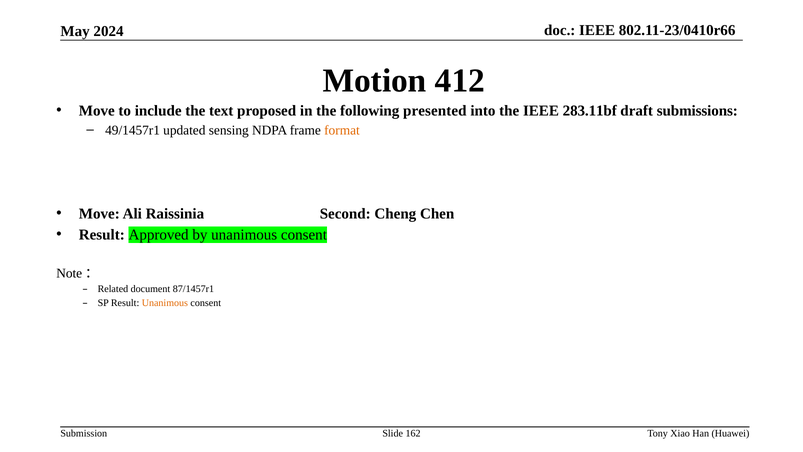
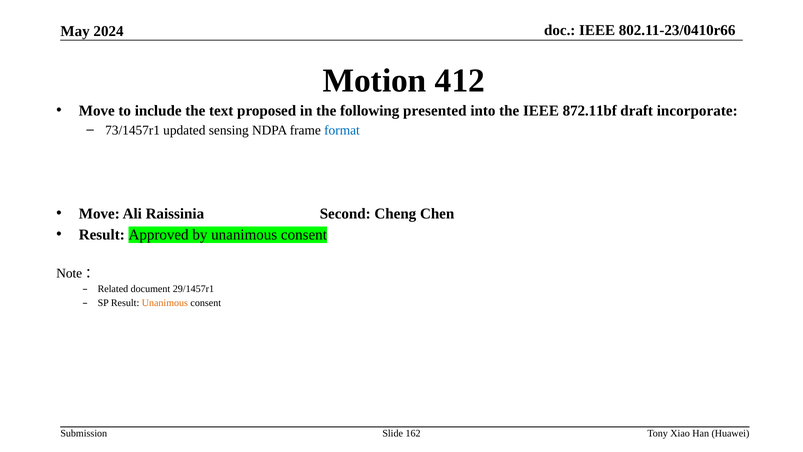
283.11bf: 283.11bf -> 872.11bf
submissions: submissions -> incorporate
49/1457r1: 49/1457r1 -> 73/1457r1
format colour: orange -> blue
87/1457r1: 87/1457r1 -> 29/1457r1
